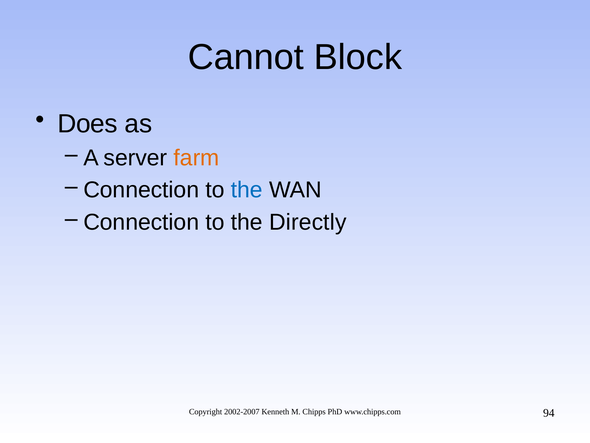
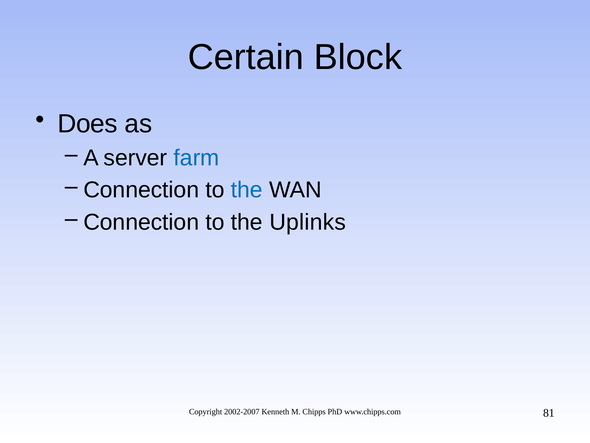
Cannot: Cannot -> Certain
farm colour: orange -> blue
Directly: Directly -> Uplinks
94: 94 -> 81
